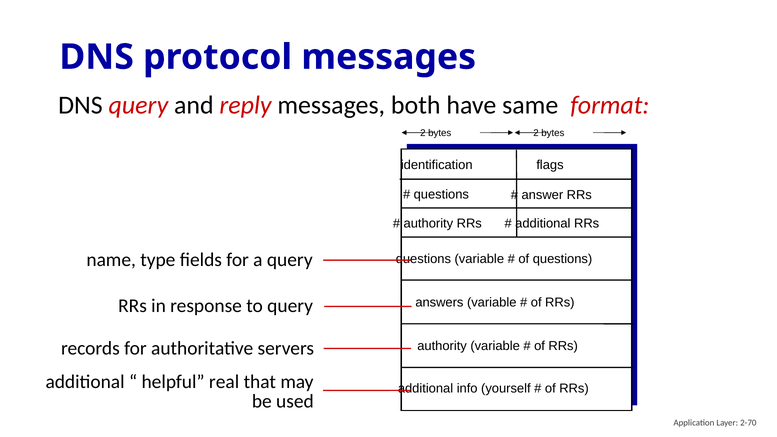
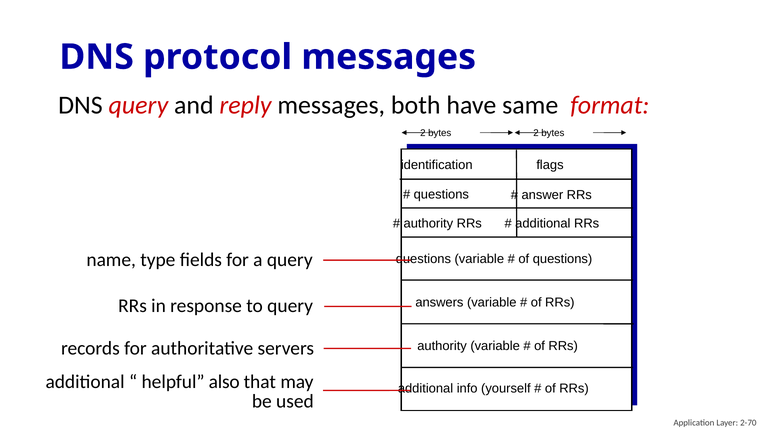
real: real -> also
